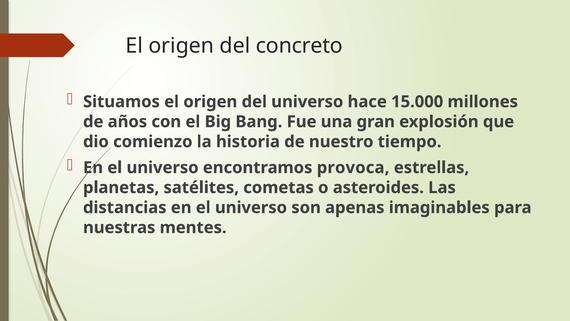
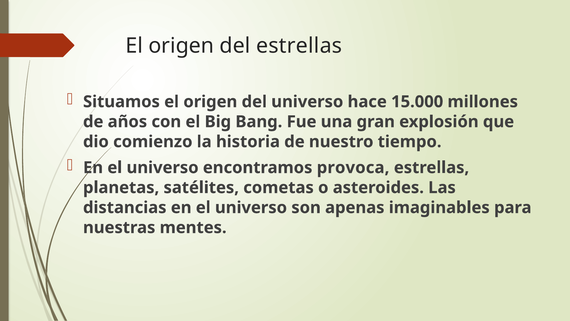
del concreto: concreto -> estrellas
